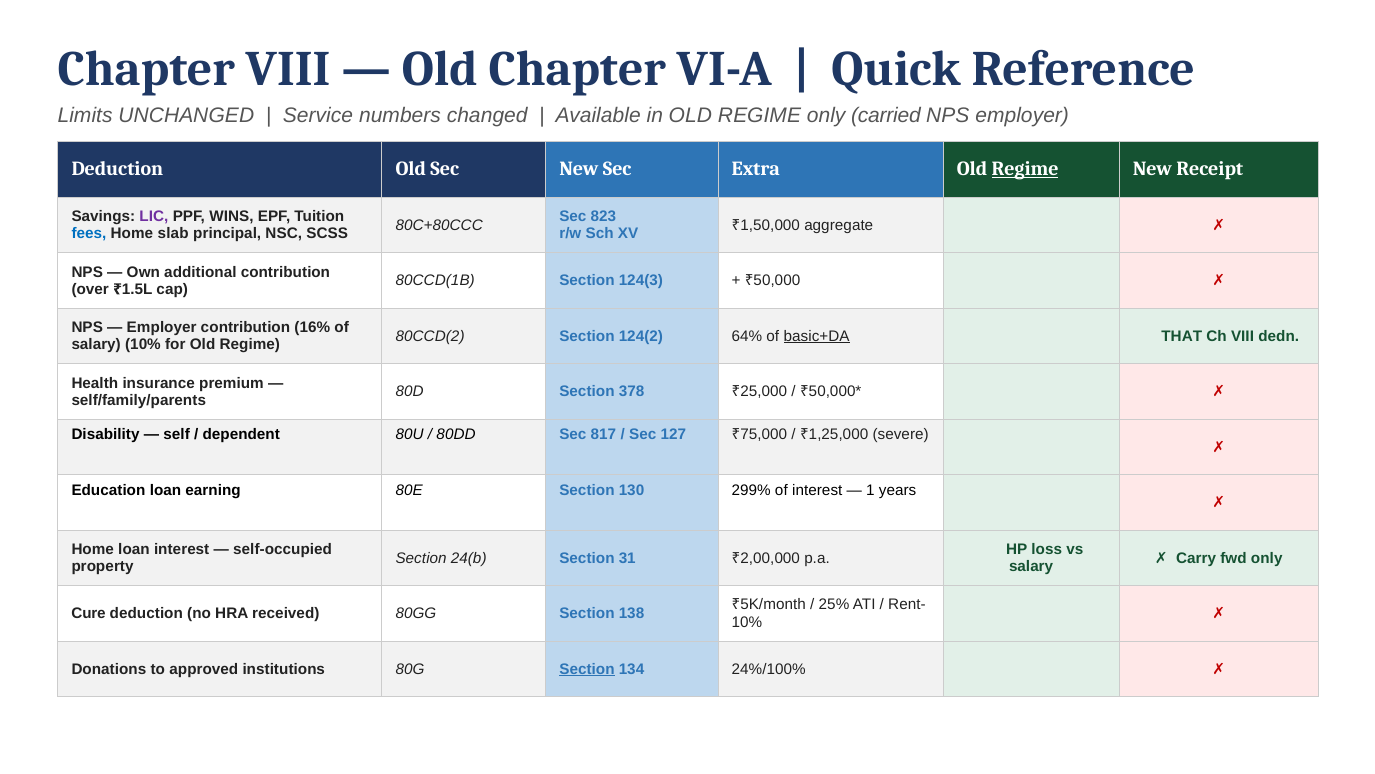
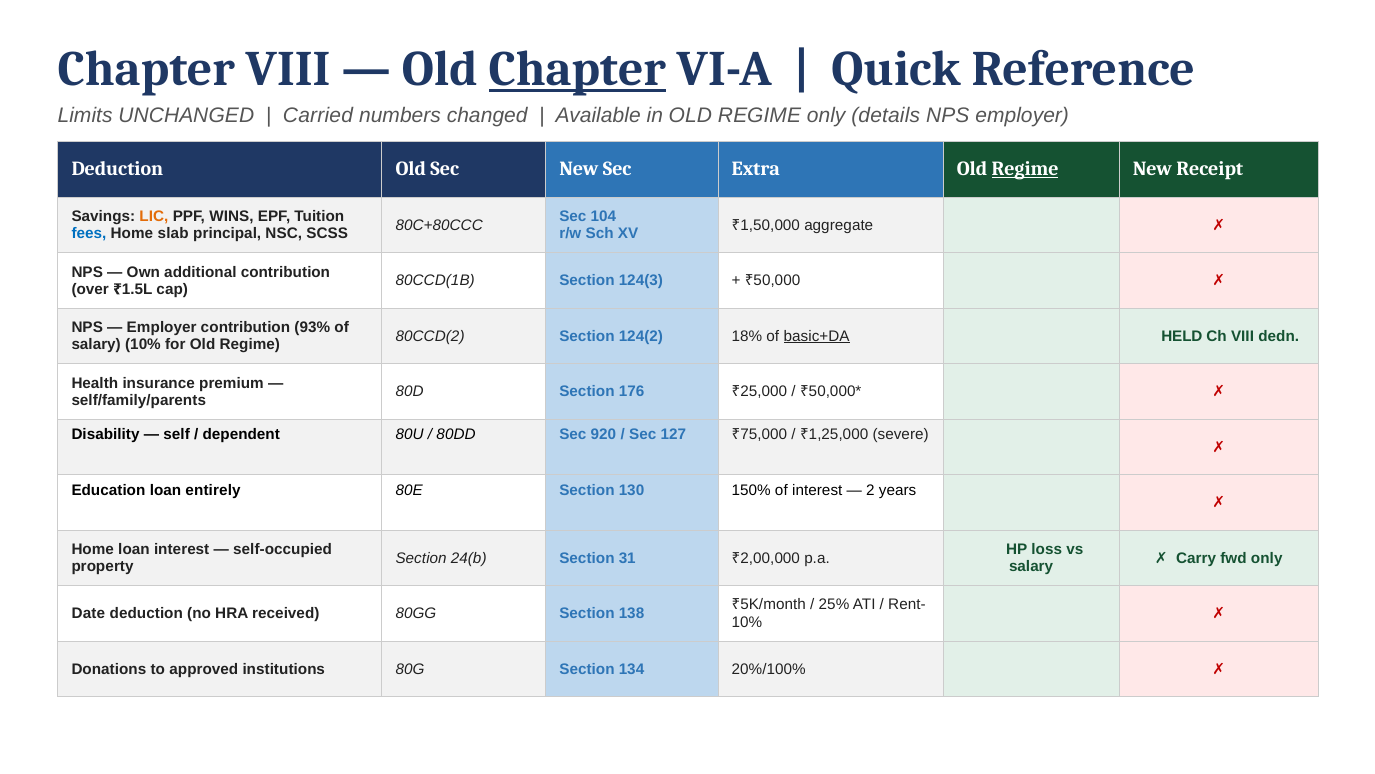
Chapter at (577, 69) underline: none -> present
Service: Service -> Carried
carried: carried -> details
LIC colour: purple -> orange
823: 823 -> 104
16%: 16% -> 93%
64%: 64% -> 18%
THAT: THAT -> HELD
378: 378 -> 176
817: 817 -> 920
earning: earning -> entirely
299%: 299% -> 150%
1: 1 -> 2
Cure: Cure -> Date
Section at (587, 669) underline: present -> none
24%/100%: 24%/100% -> 20%/100%
